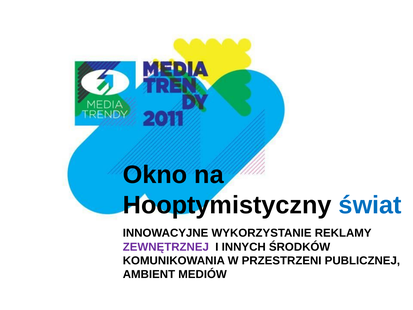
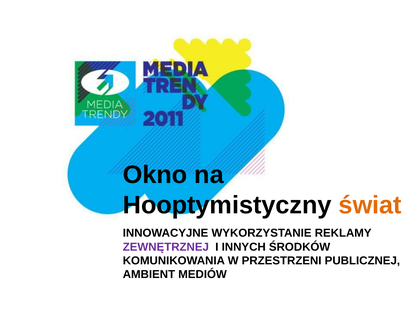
świat colour: blue -> orange
